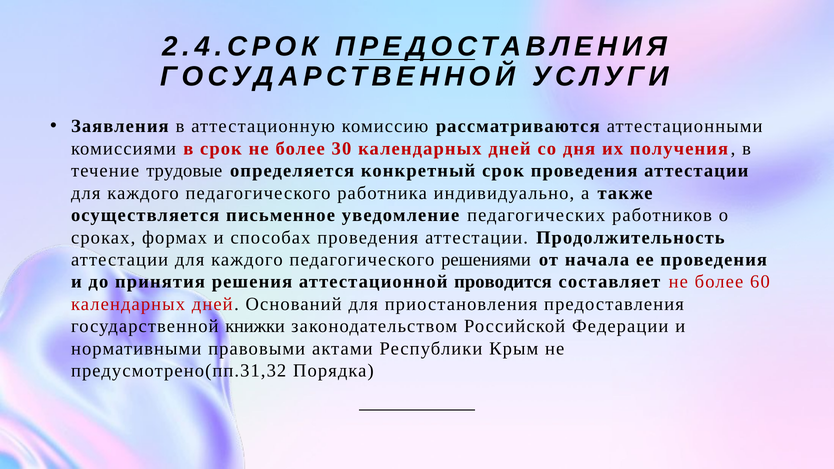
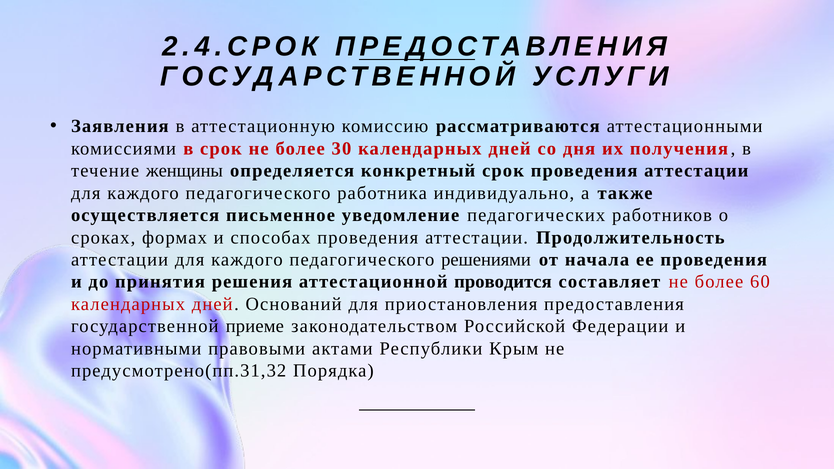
трудовые: трудовые -> женщины
книжки: книжки -> приеме
